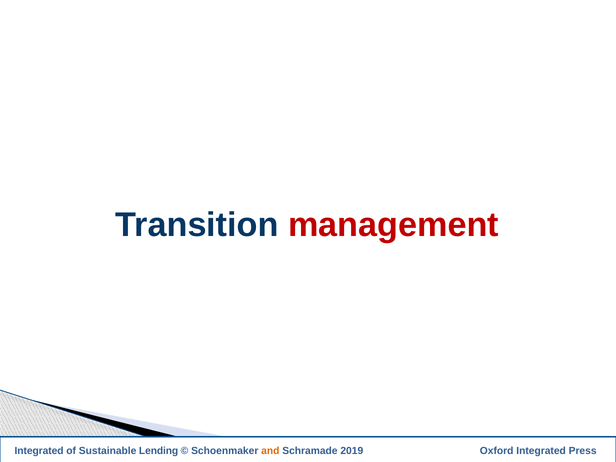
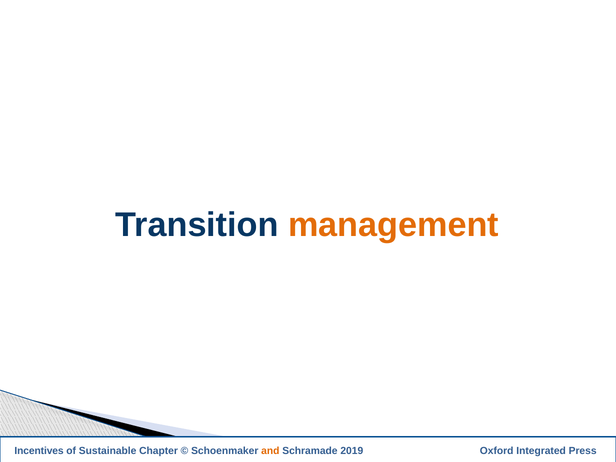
management colour: red -> orange
Integrated at (39, 451): Integrated -> Incentives
Lending: Lending -> Chapter
